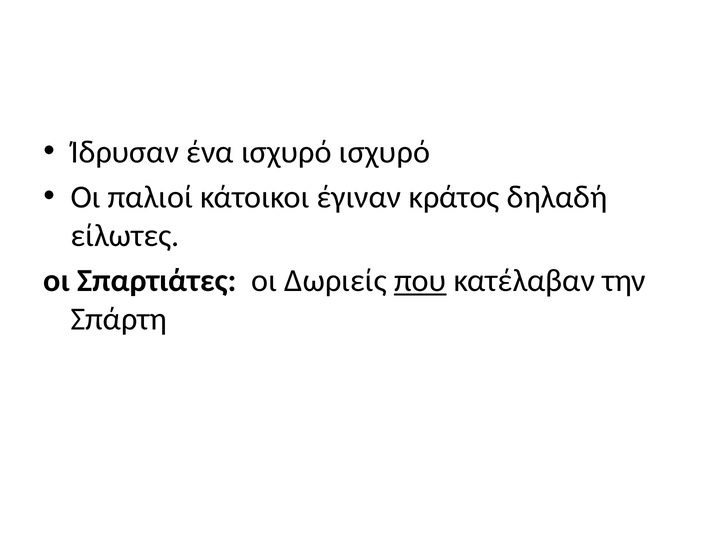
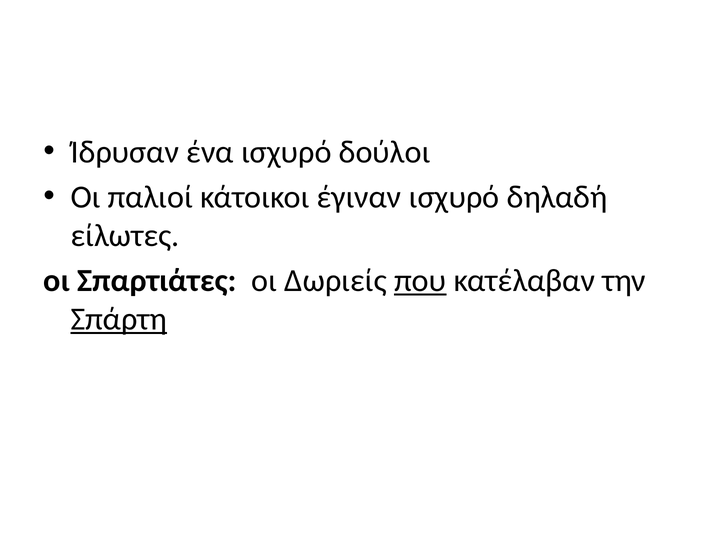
ισχυρό ισχυρό: ισχυρό -> δούλοι
έγιναν κράτος: κράτος -> ισχυρό
Σπάρτη underline: none -> present
